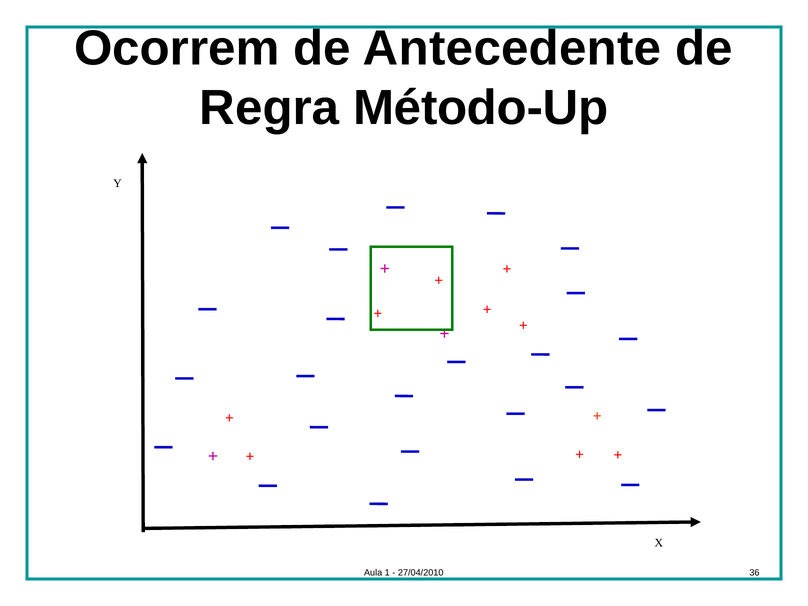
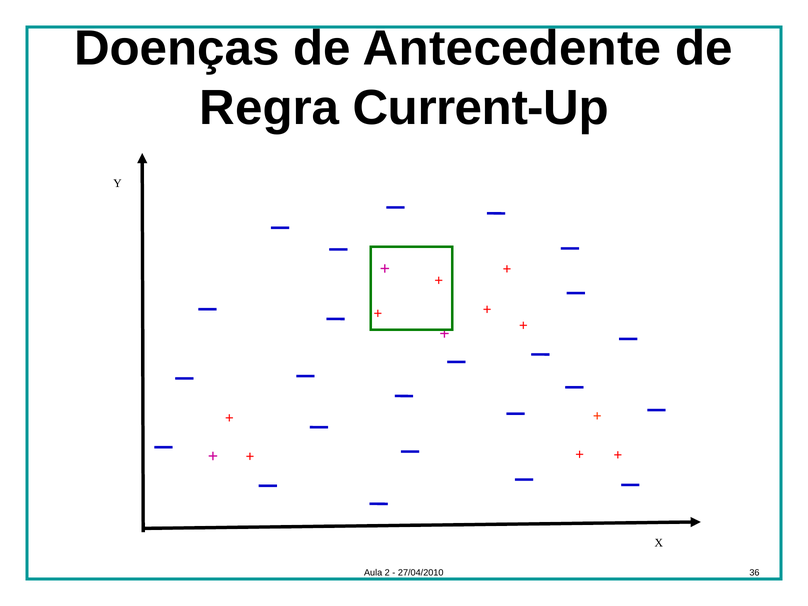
Ocorrem: Ocorrem -> Doenças
Método-Up: Método-Up -> Current-Up
1: 1 -> 2
